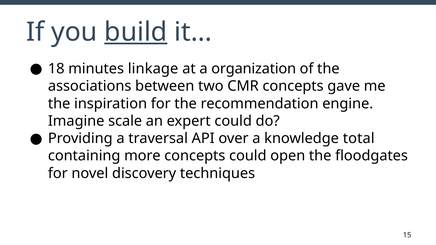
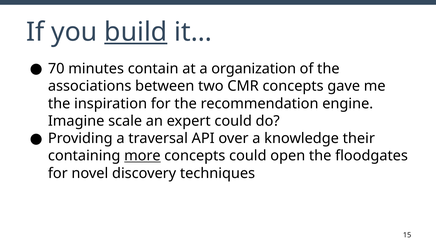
18: 18 -> 70
linkage: linkage -> contain
total: total -> their
more underline: none -> present
